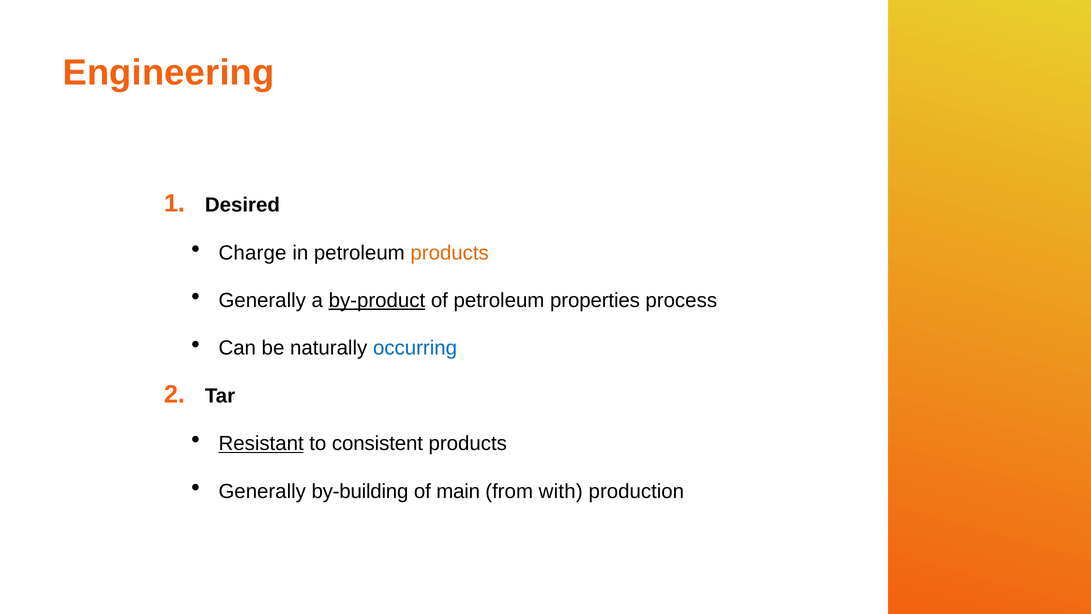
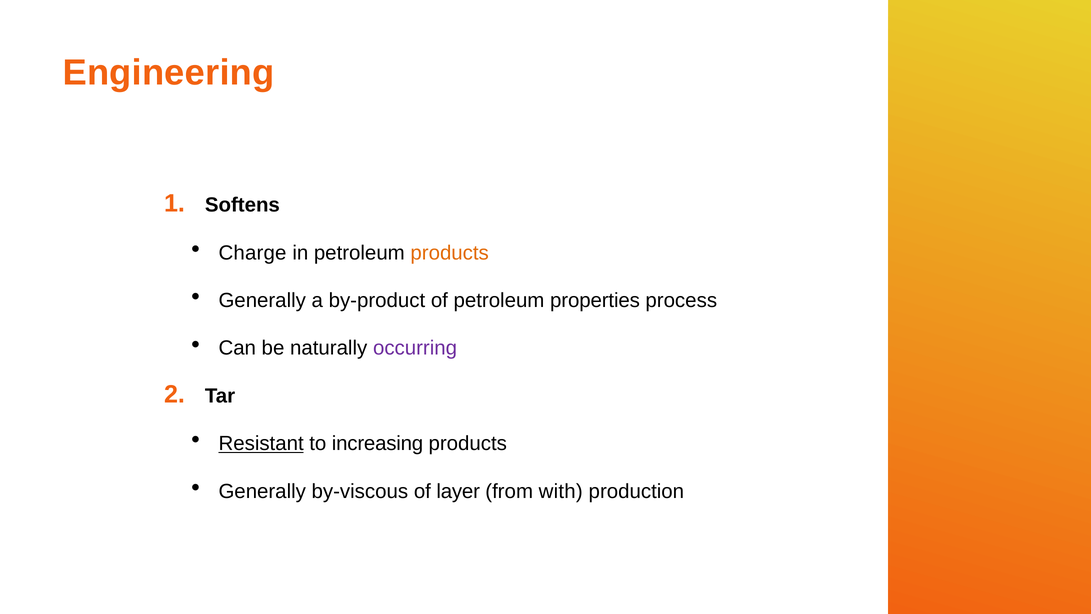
Desired: Desired -> Softens
by-product underline: present -> none
occurring colour: blue -> purple
consistent: consistent -> increasing
by-building: by-building -> by-viscous
main: main -> layer
